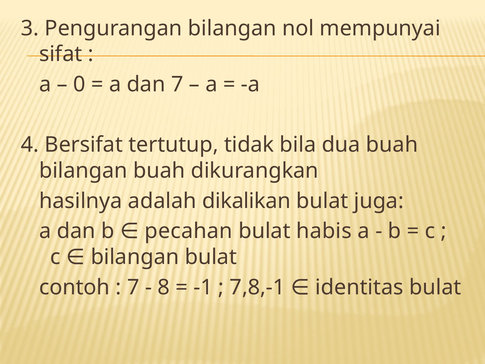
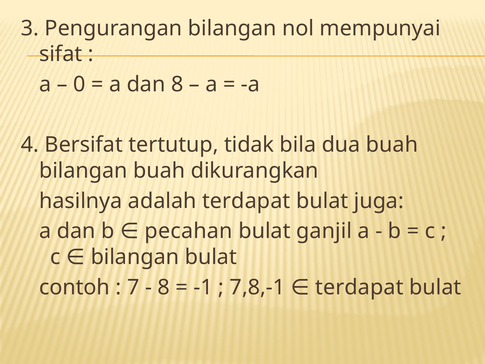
dan 7: 7 -> 8
adalah dikalikan: dikalikan -> terdapat
habis: habis -> ganjil
7,8,-1 identitas: identitas -> terdapat
